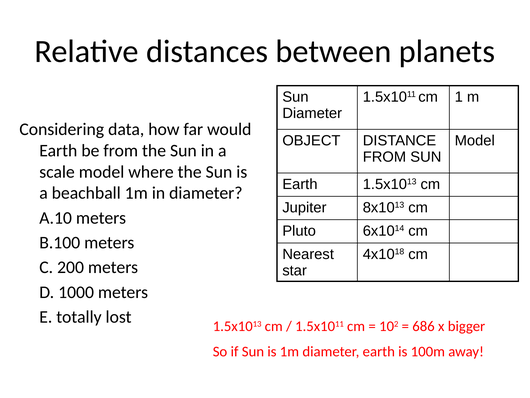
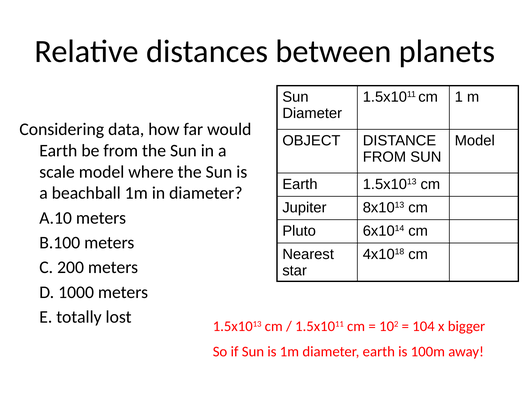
686: 686 -> 104
